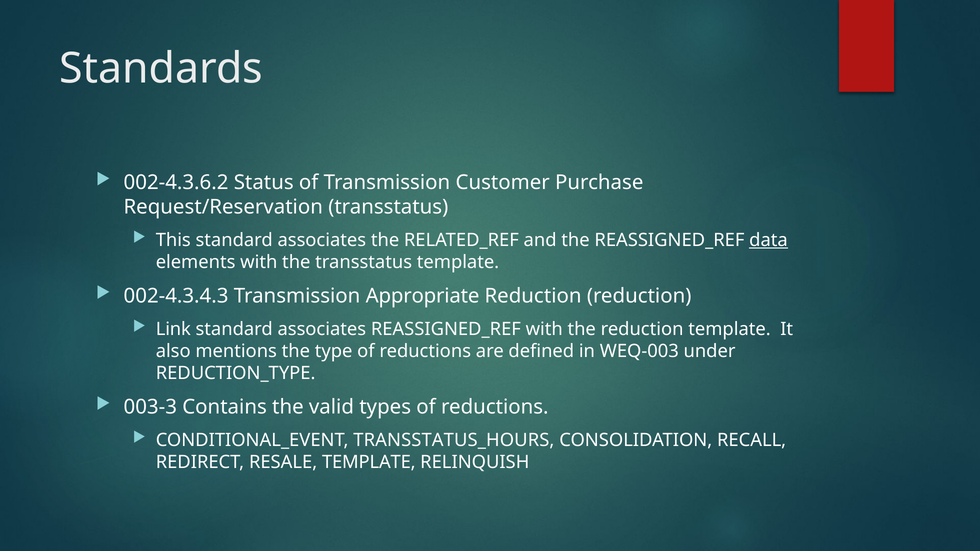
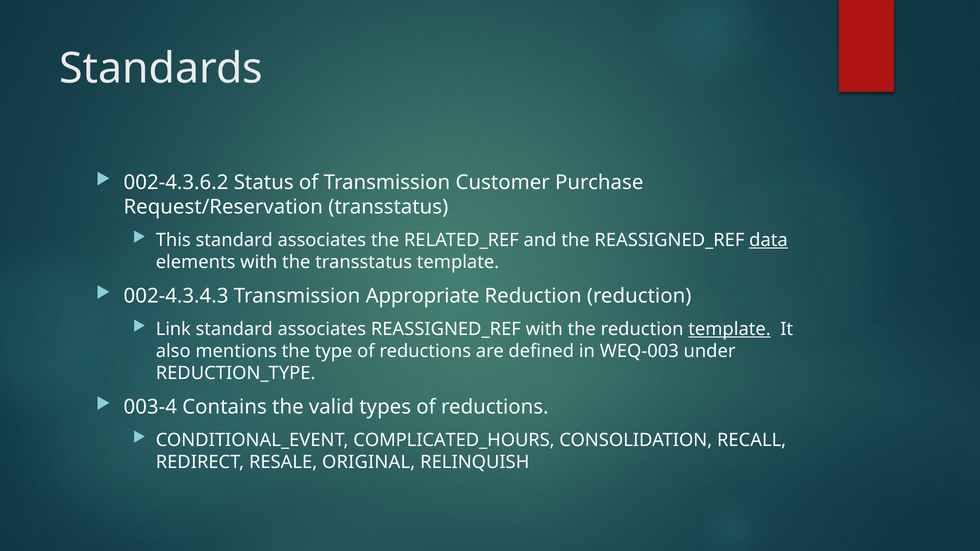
template at (730, 329) underline: none -> present
003-3: 003-3 -> 003-4
TRANSSTATUS_HOURS: TRANSSTATUS_HOURS -> COMPLICATED_HOURS
RESALE TEMPLATE: TEMPLATE -> ORIGINAL
